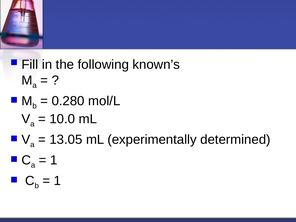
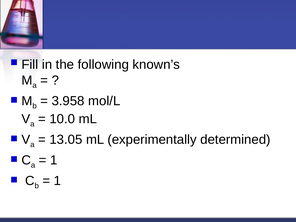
0.280: 0.280 -> 3.958
